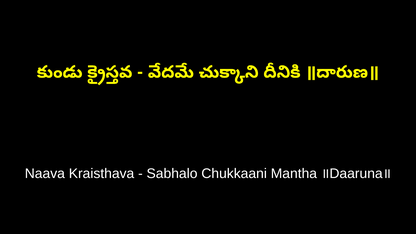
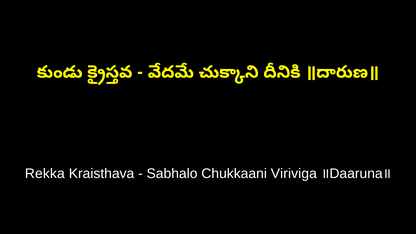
Naava: Naava -> Rekka
Mantha: Mantha -> Viriviga
